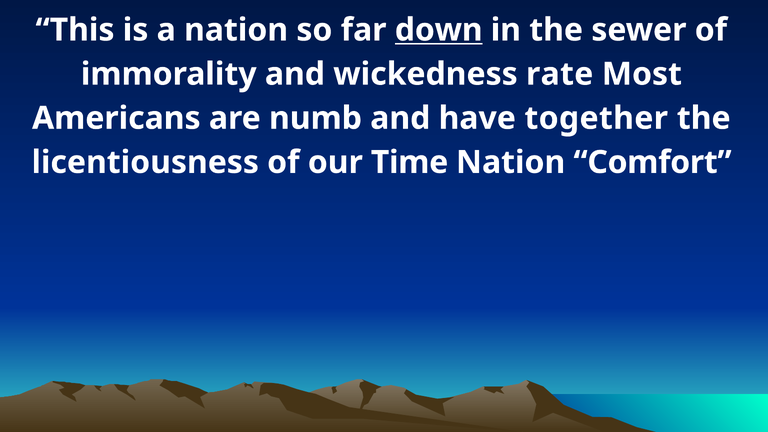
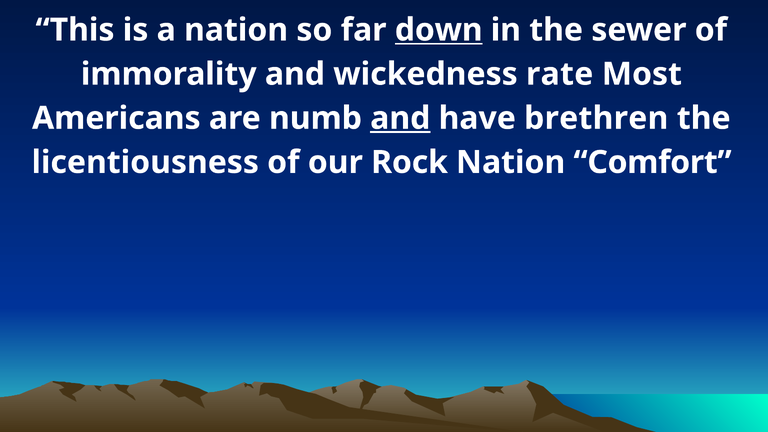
and at (400, 118) underline: none -> present
together: together -> brethren
Time: Time -> Rock
